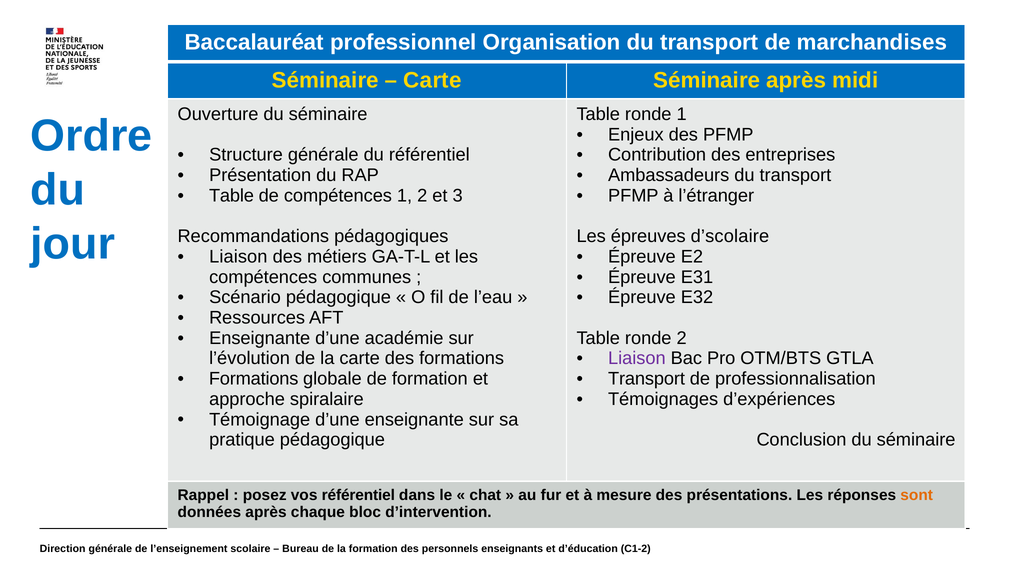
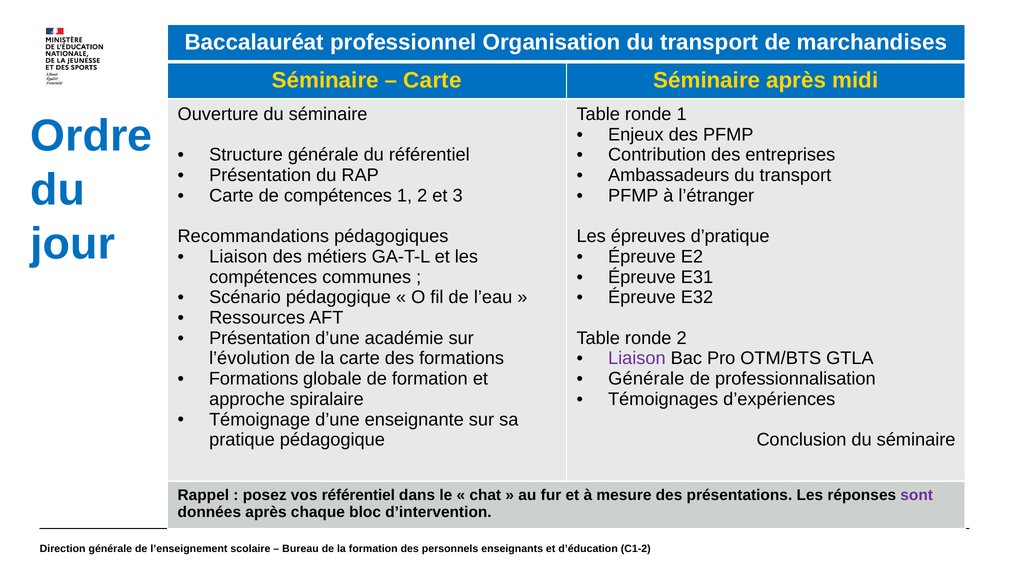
Table at (231, 195): Table -> Carte
d’scolaire: d’scolaire -> d’pratique
Enseignante at (260, 338): Enseignante -> Présentation
Transport at (647, 379): Transport -> Générale
sont colour: orange -> purple
